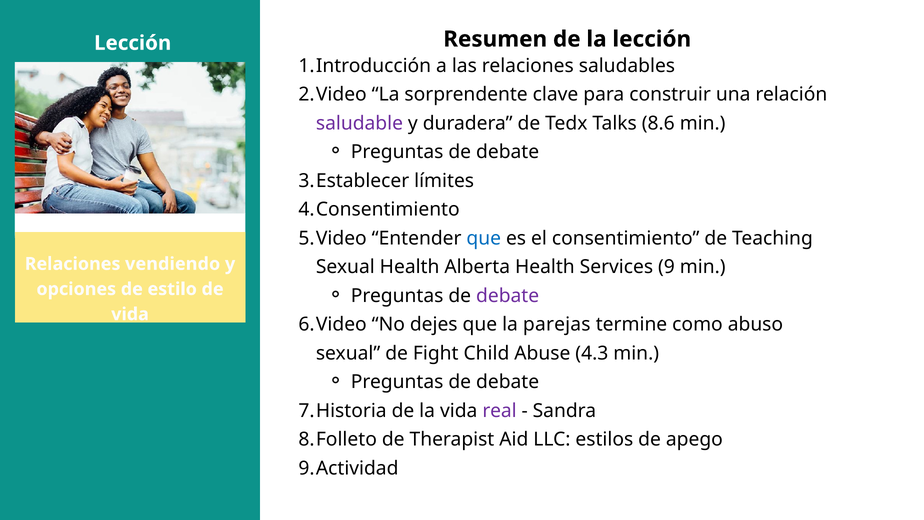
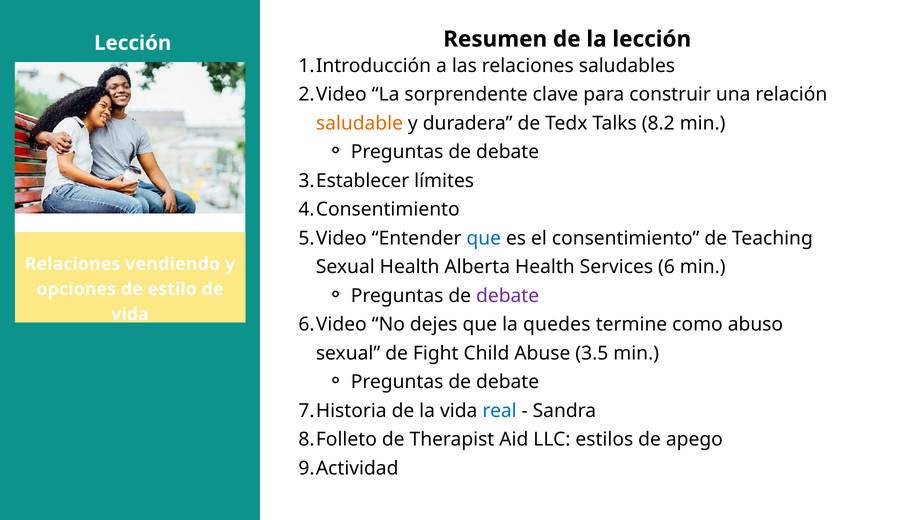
saludable colour: purple -> orange
8.6: 8.6 -> 8.2
9: 9 -> 6
parejas: parejas -> quedes
4.3: 4.3 -> 3.5
real colour: purple -> blue
